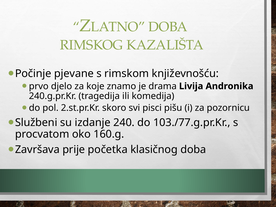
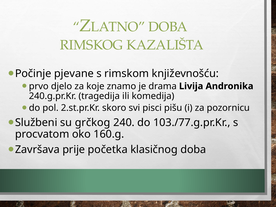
izdanje: izdanje -> grčkog
